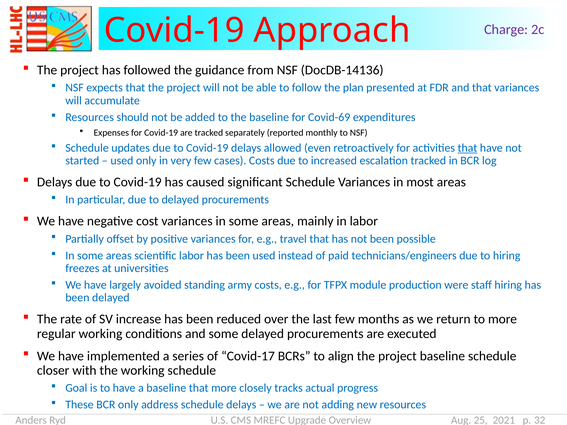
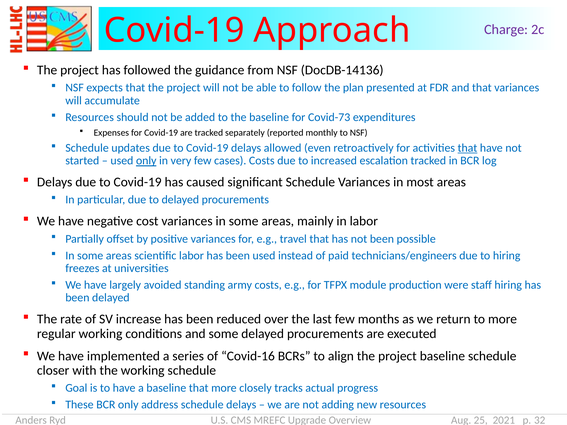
Covid-69: Covid-69 -> Covid-73
only at (146, 161) underline: none -> present
Covid-17: Covid-17 -> Covid-16
